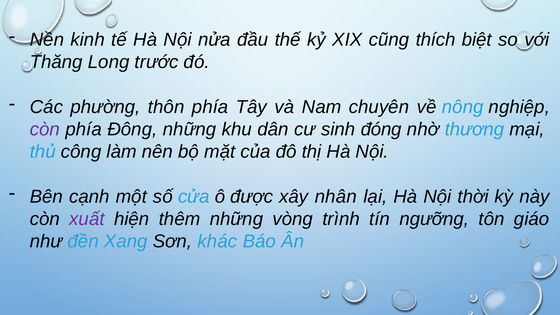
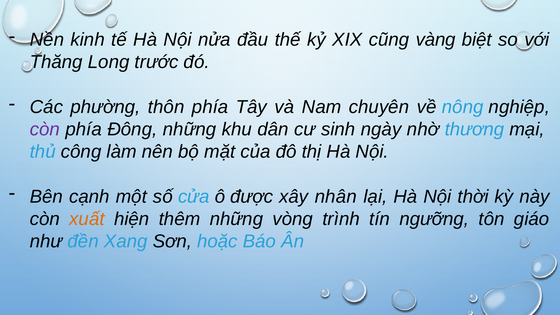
thích: thích -> vàng
đóng: đóng -> ngày
xuất colour: purple -> orange
khác: khác -> hoặc
